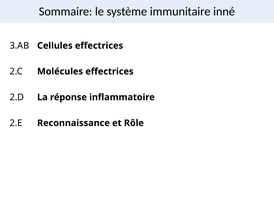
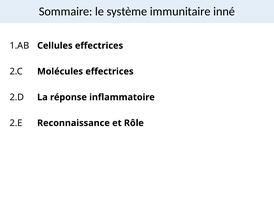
3.AB: 3.AB -> 1.AB
